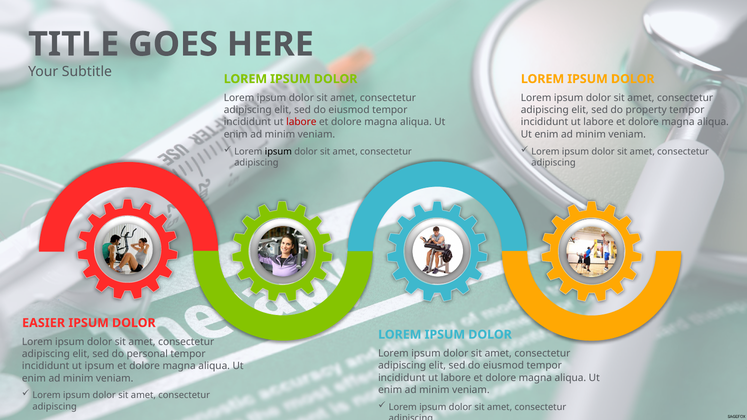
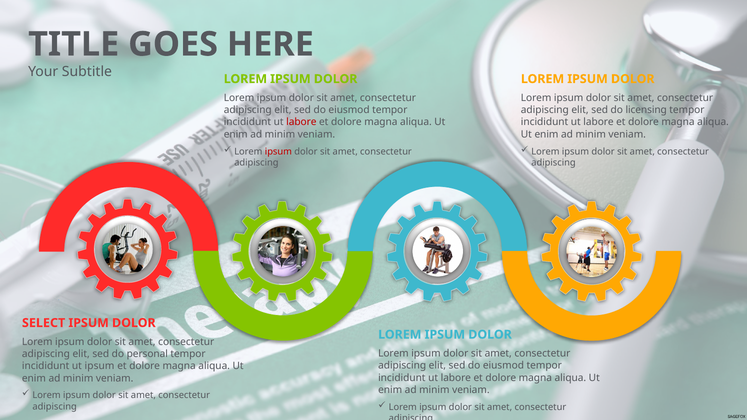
property: property -> licensing
ipsum at (278, 152) colour: black -> red
EASIER: EASIER -> SELECT
